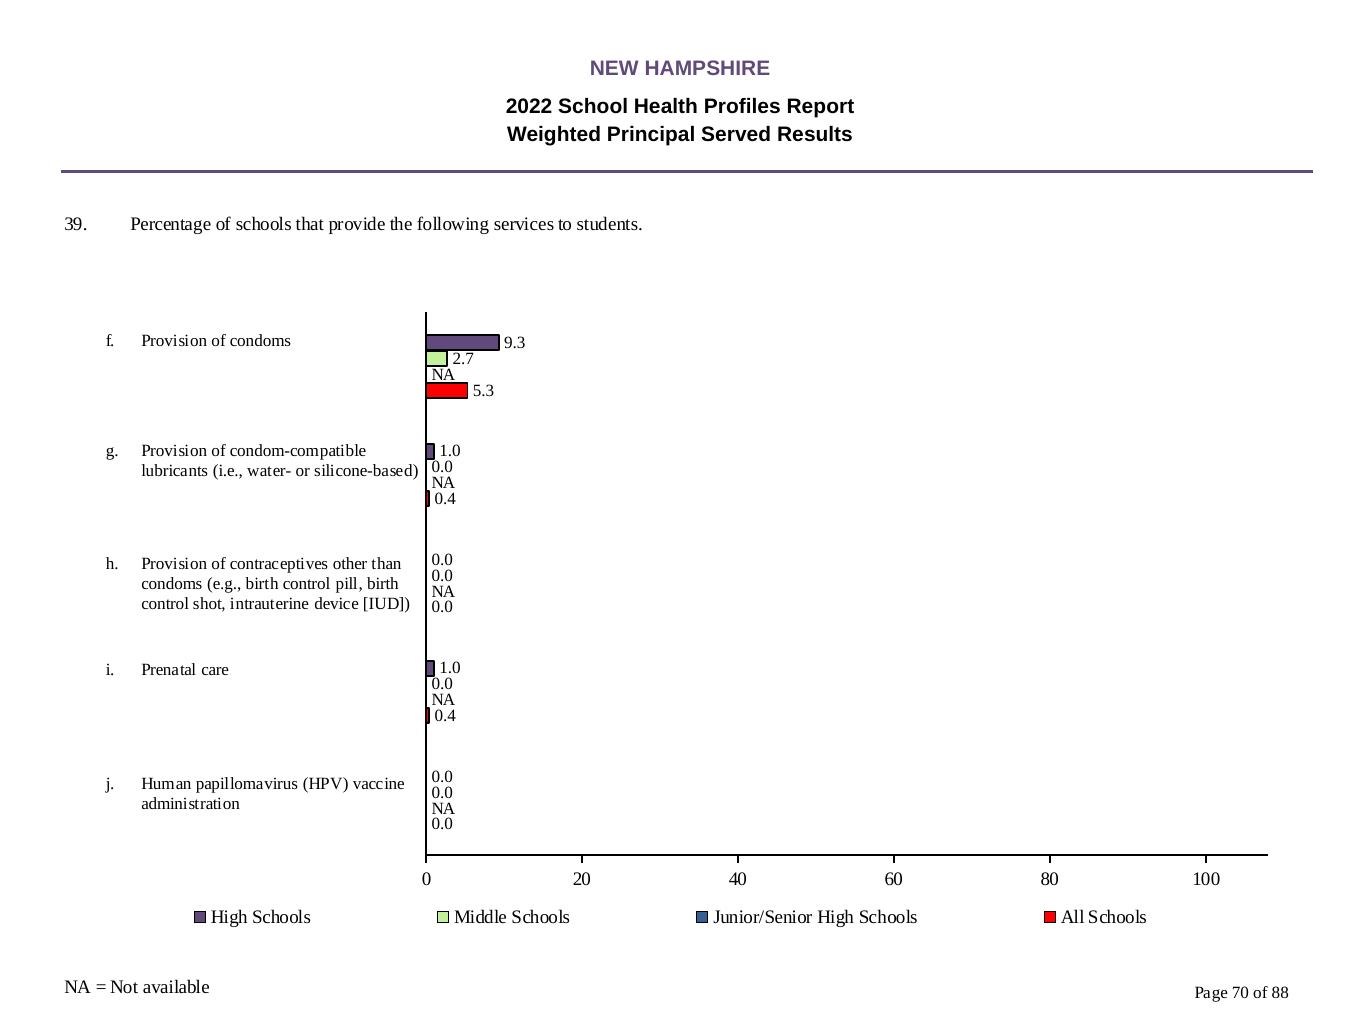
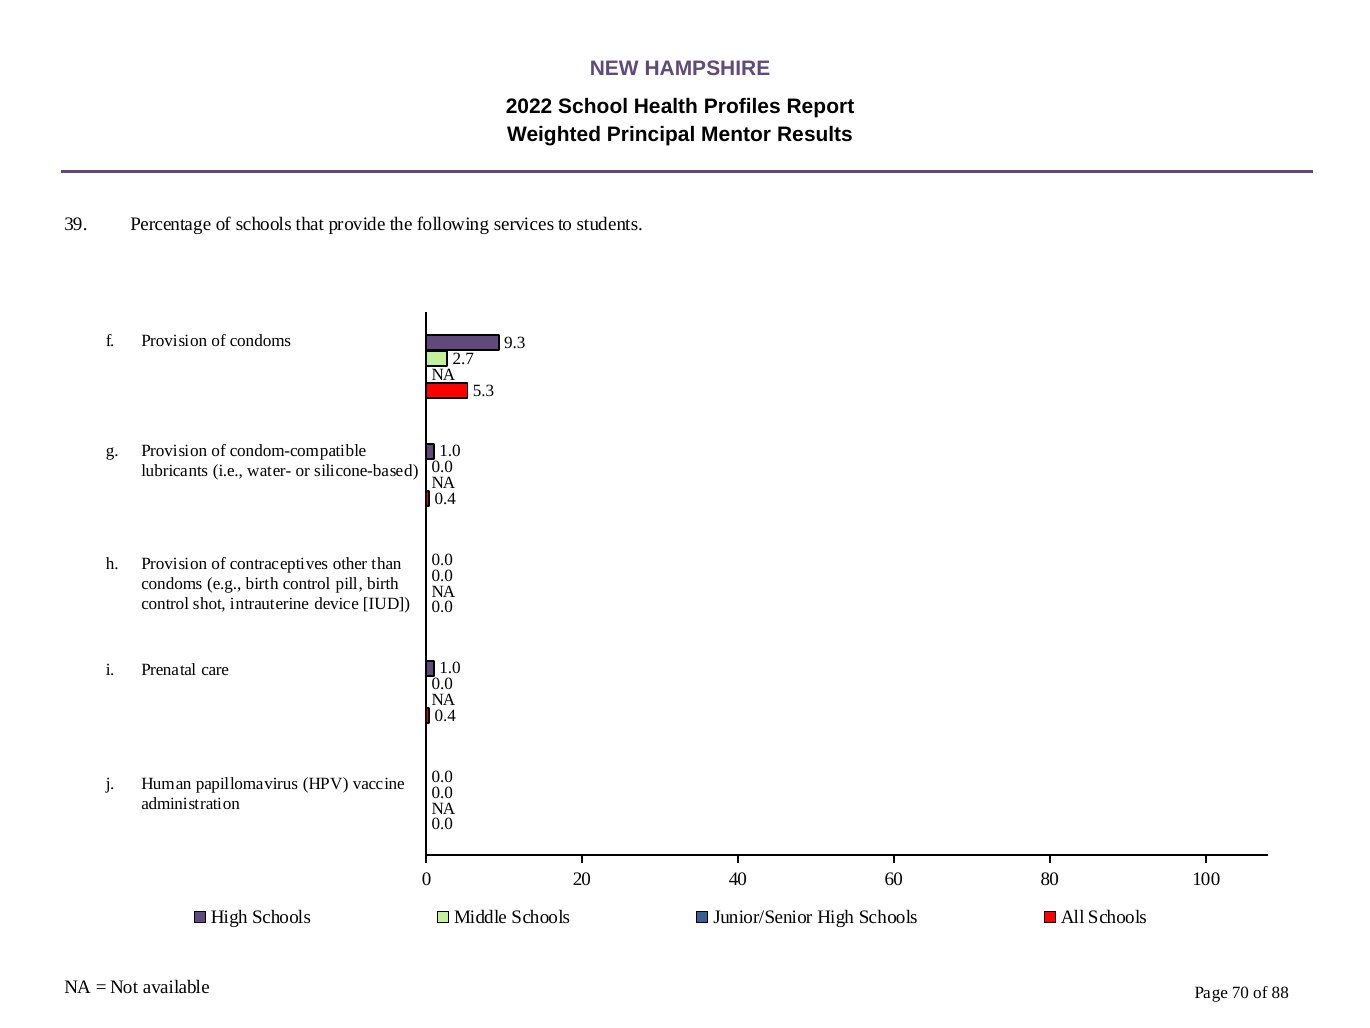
Served: Served -> Mentor
